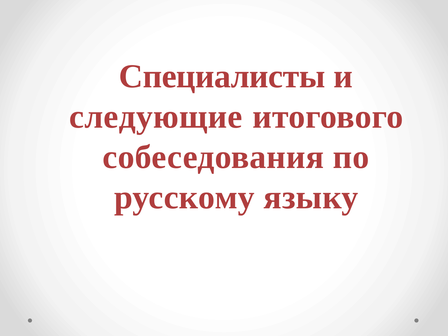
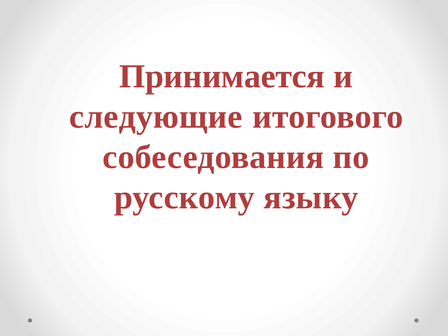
Специалисты: Специалисты -> Принимается
